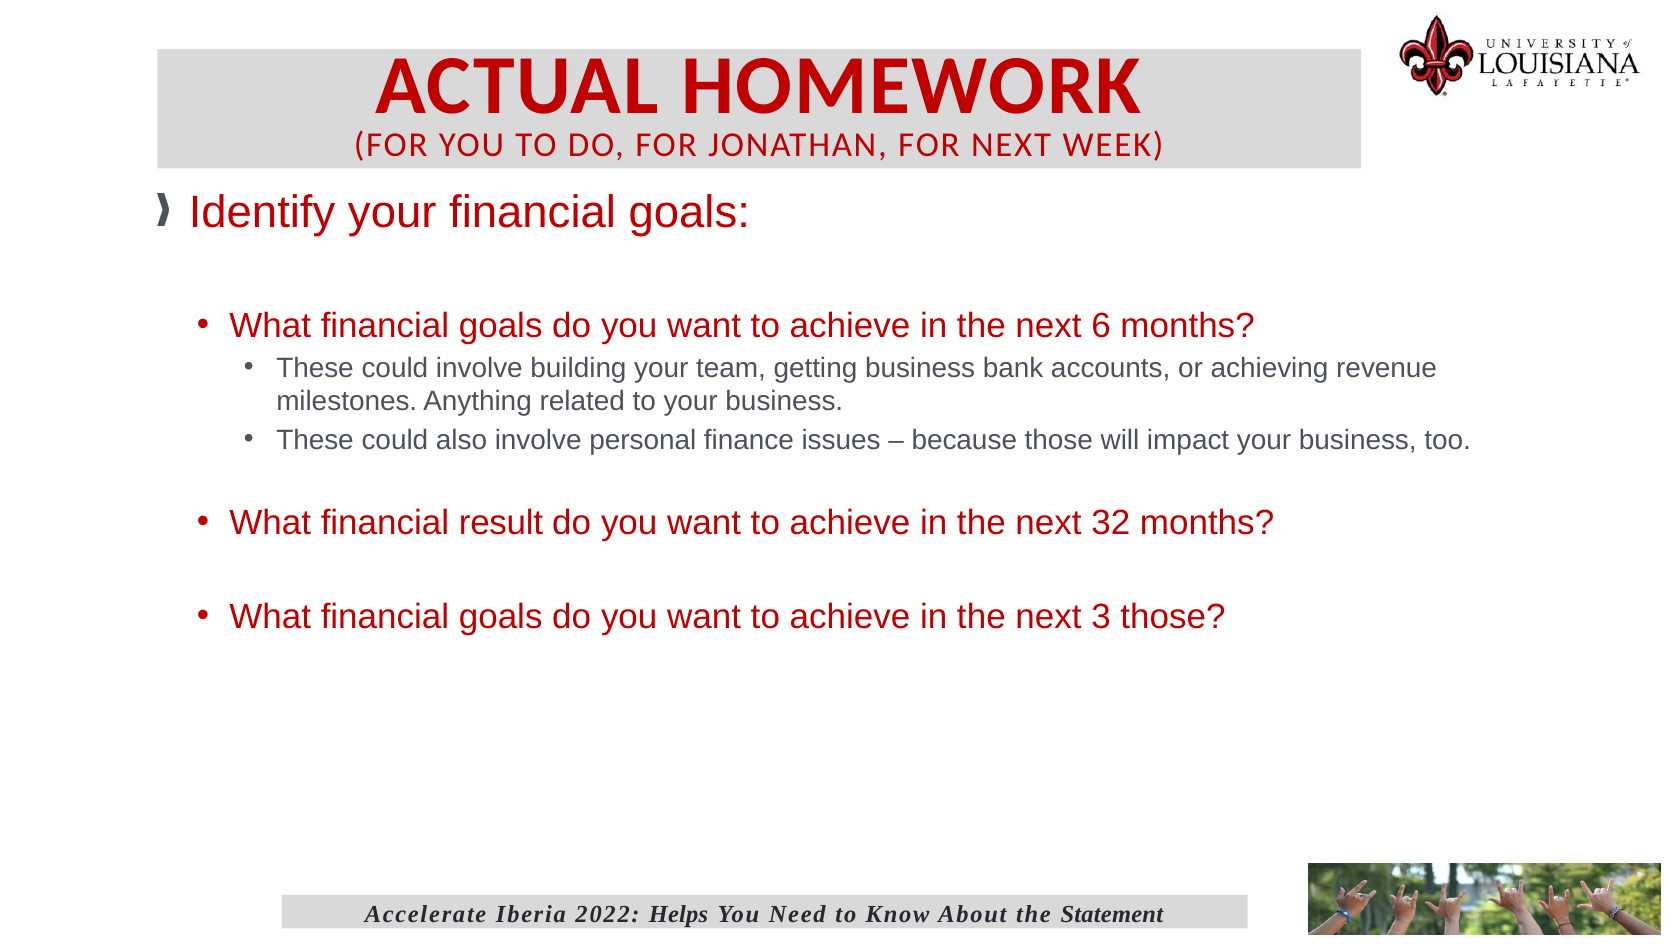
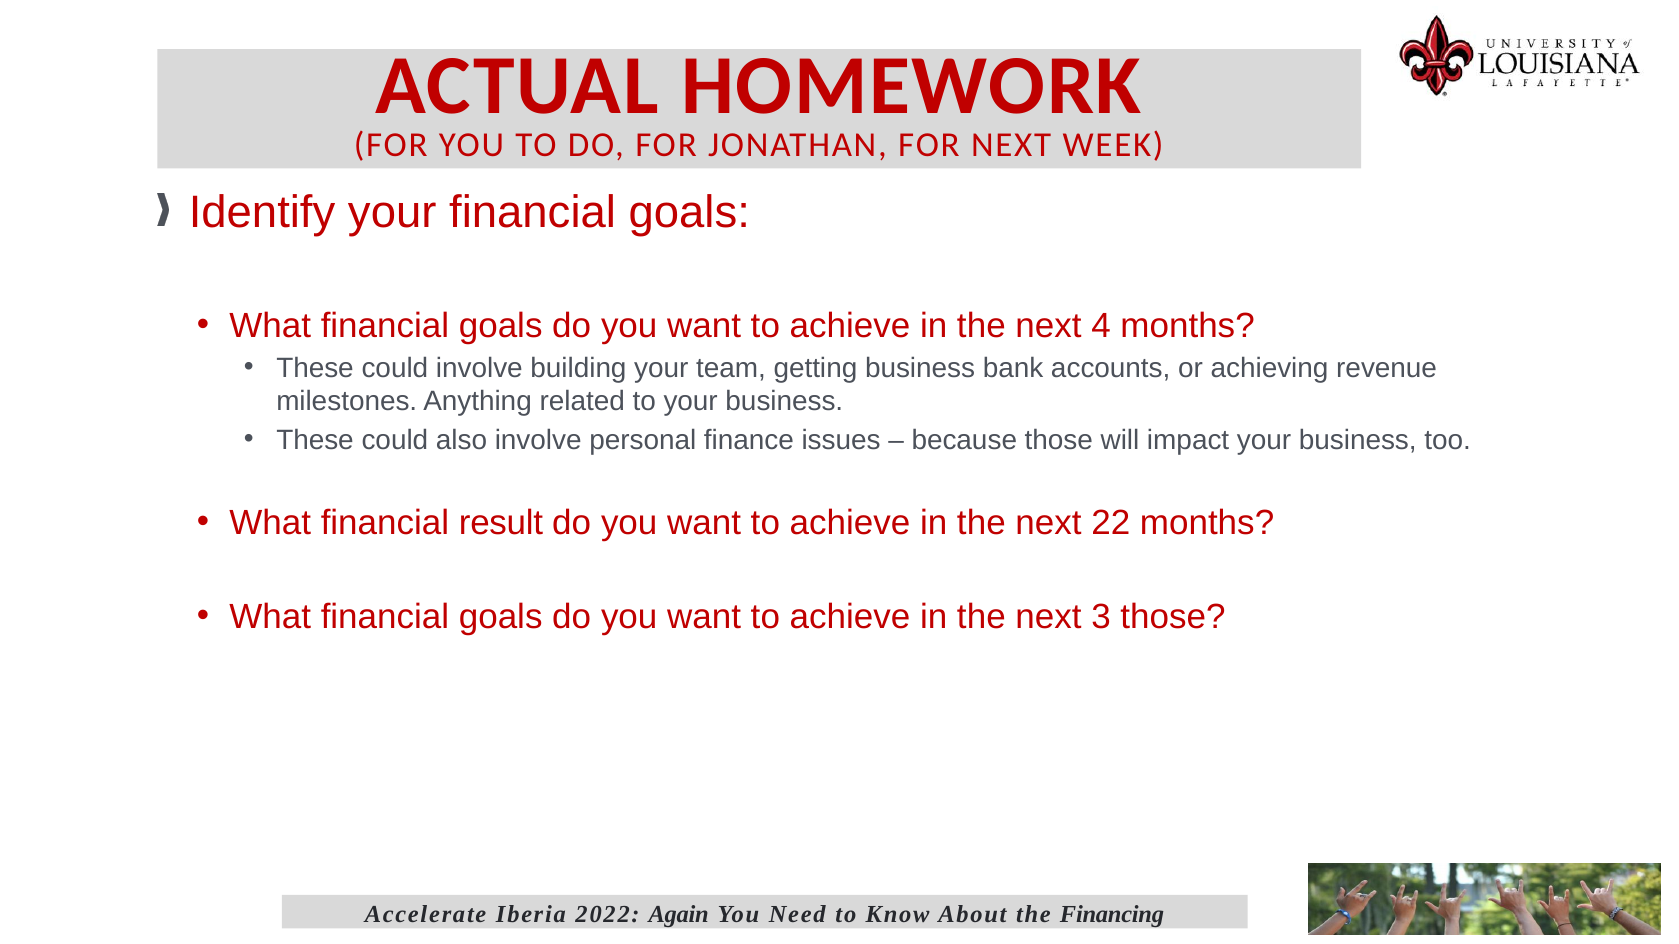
6: 6 -> 4
32: 32 -> 22
Helps: Helps -> Again
Statement: Statement -> Financing
